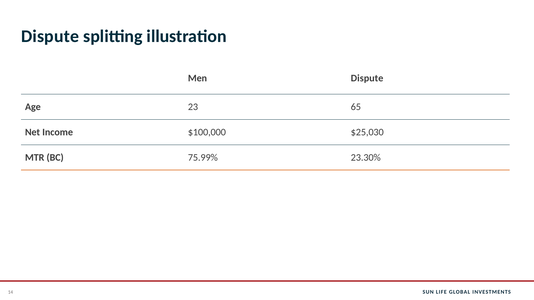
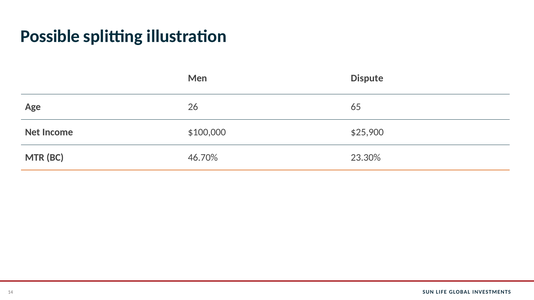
Dispute at (50, 36): Dispute -> Possible
23: 23 -> 26
$25,030: $25,030 -> $25,900
75.99%: 75.99% -> 46.70%
